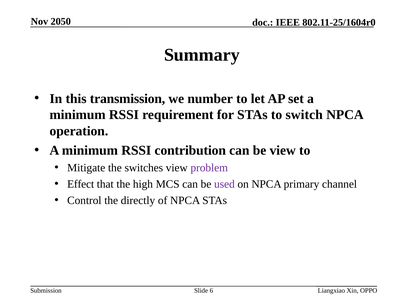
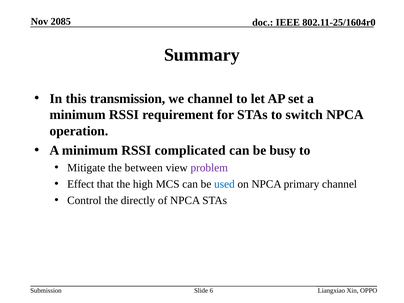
2050: 2050 -> 2085
we number: number -> channel
contribution: contribution -> complicated
be view: view -> busy
switches: switches -> between
used colour: purple -> blue
